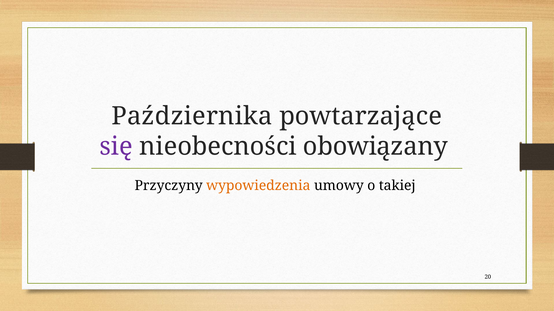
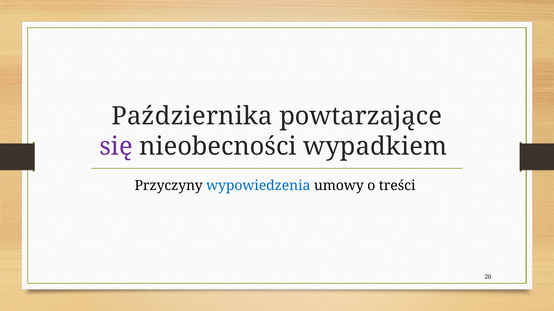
obowiązany: obowiązany -> wypadkiem
wypowiedzenia colour: orange -> blue
takiej: takiej -> treści
